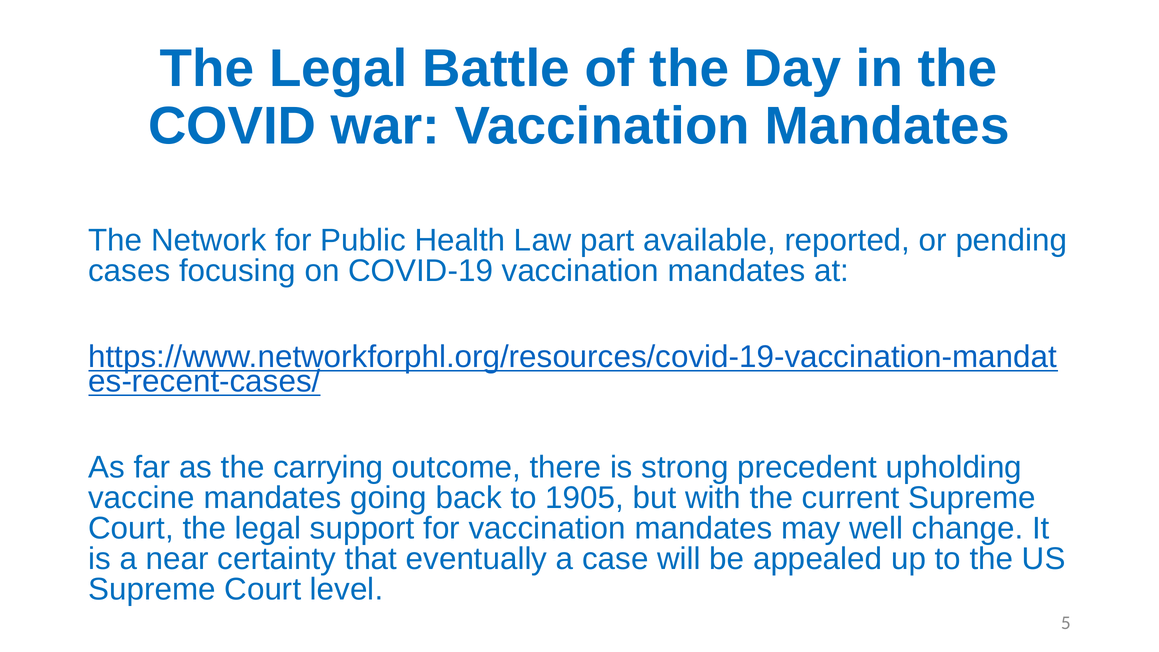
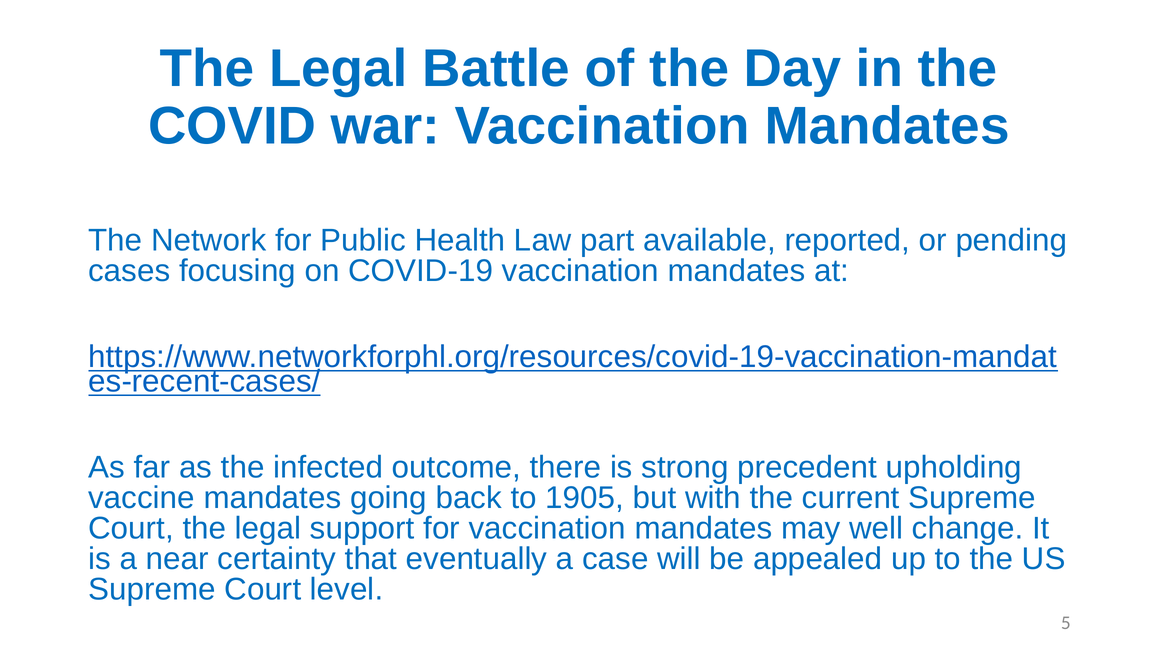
carrying: carrying -> infected
